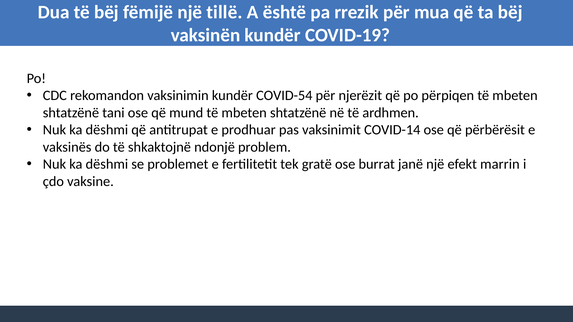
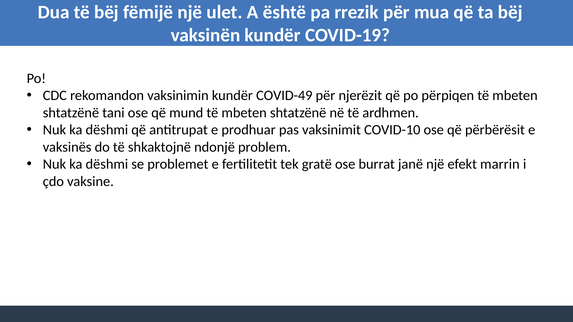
tillë: tillë -> ulet
COVID-54: COVID-54 -> COVID-49
COVID-14: COVID-14 -> COVID-10
